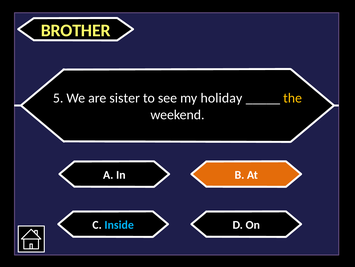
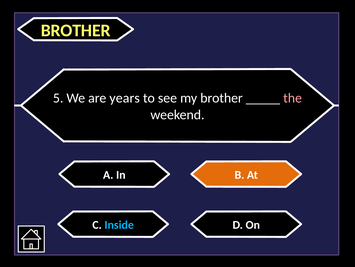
sister: sister -> years
my holiday: holiday -> brother
the colour: yellow -> pink
